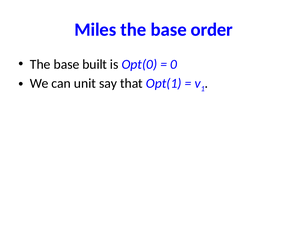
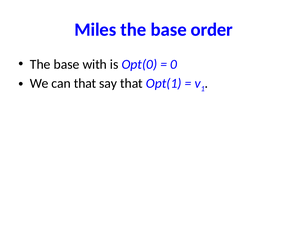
built: built -> with
can unit: unit -> that
